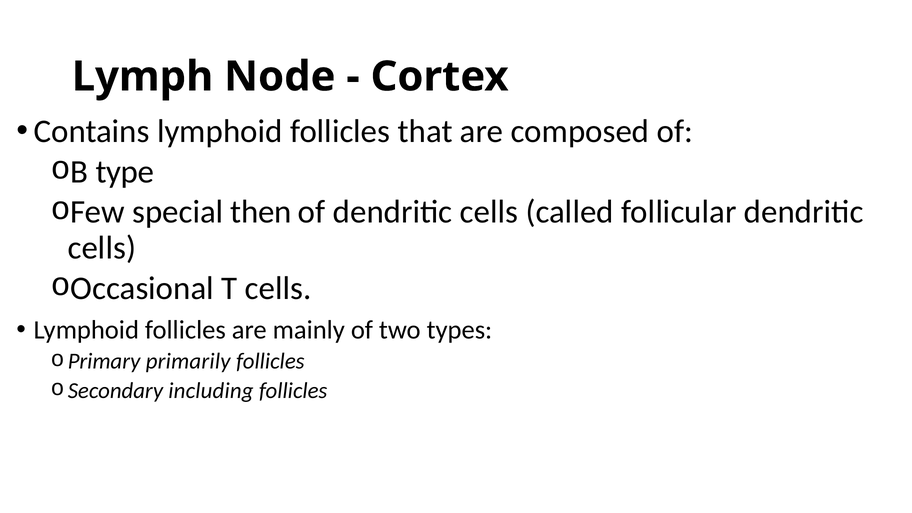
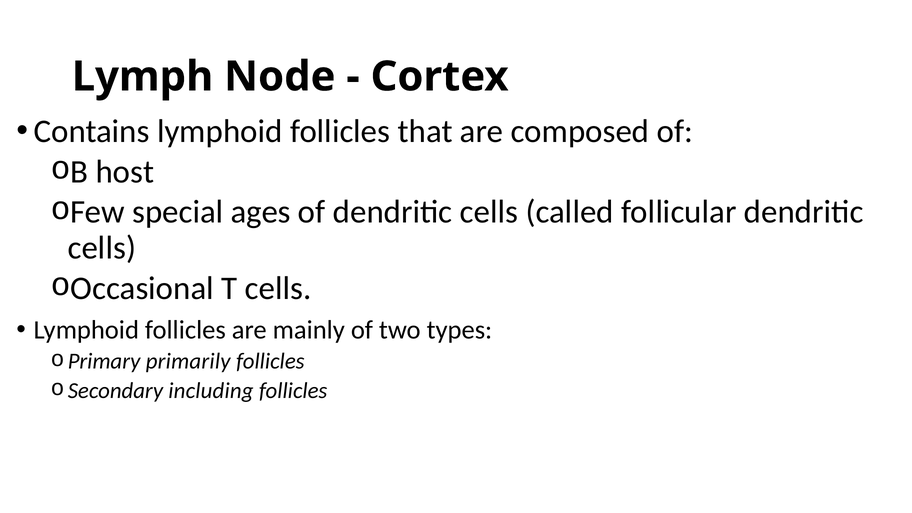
type: type -> host
then: then -> ages
